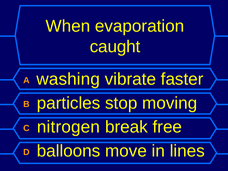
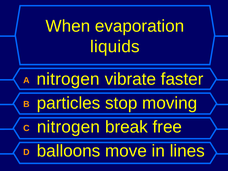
caught: caught -> liquids
A washing: washing -> nitrogen
